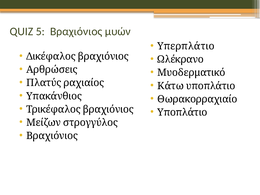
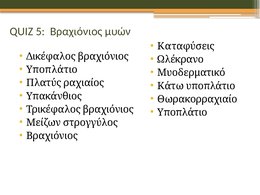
Υπερπλάτιο: Υπερπλάτιο -> Καταφύσεις
Αρθρώσεις at (52, 70): Αρθρώσεις -> Υποπλάτιο
